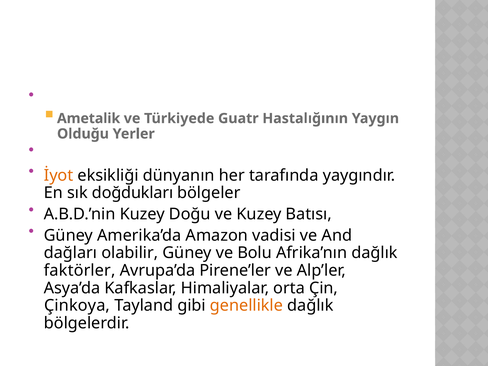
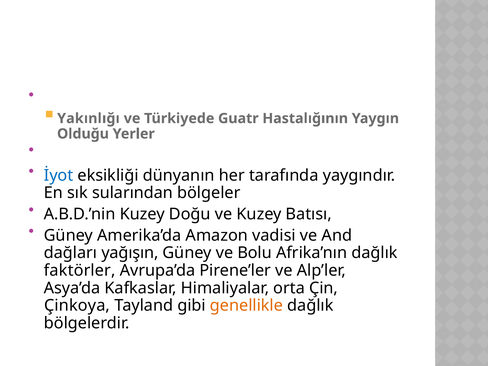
Ametalik: Ametalik -> Yakınlığı
İyot colour: orange -> blue
doğdukları: doğdukları -> sularından
olabilir: olabilir -> yağışın
